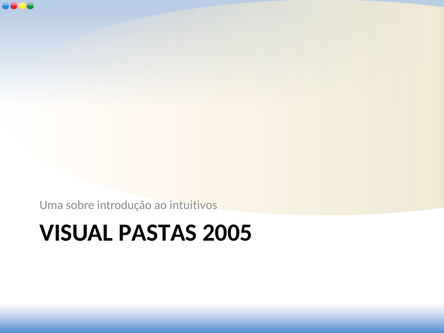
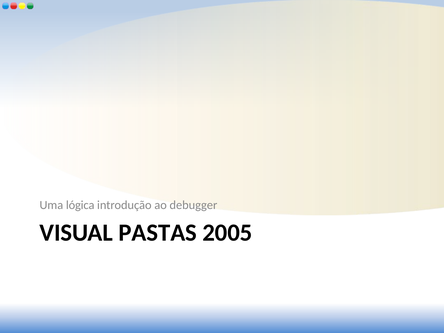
sobre: sobre -> lógica
intuitivos: intuitivos -> debugger
